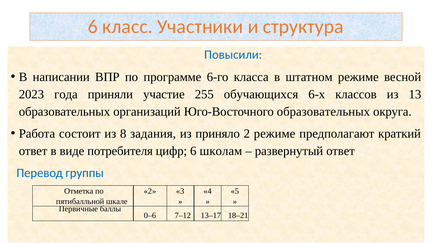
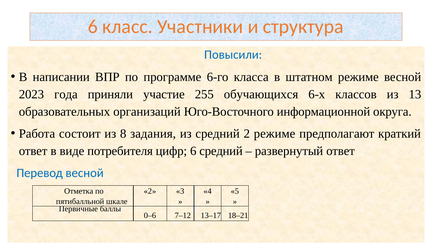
Юго-Восточного образовательных: образовательных -> информационной
из приняло: приняло -> средний
6 школам: школам -> средний
Перевод группы: группы -> весной
